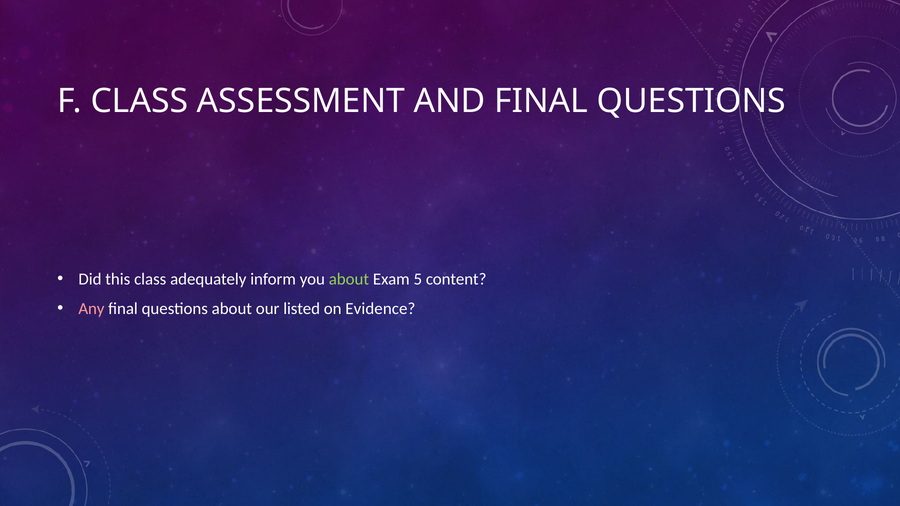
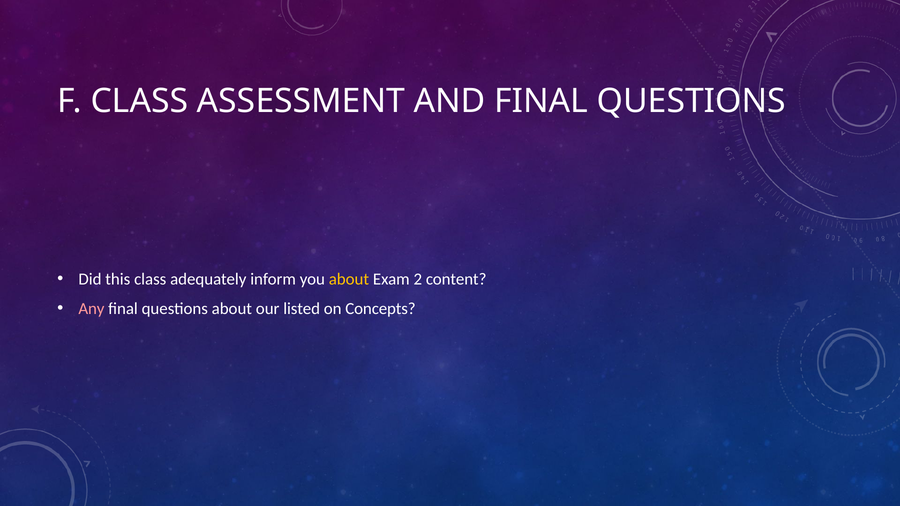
about at (349, 279) colour: light green -> yellow
5: 5 -> 2
Evidence: Evidence -> Concepts
